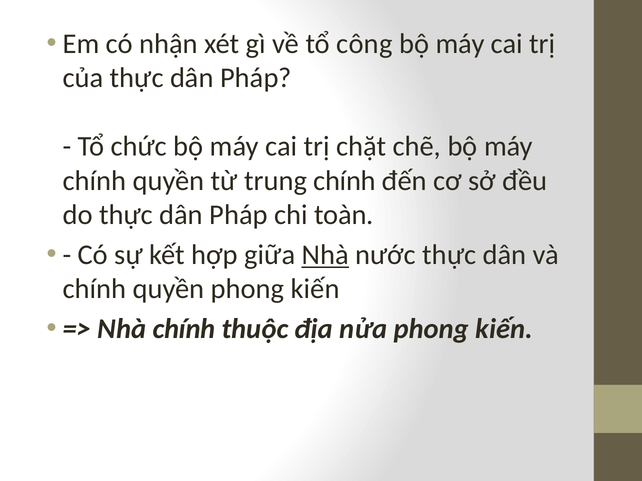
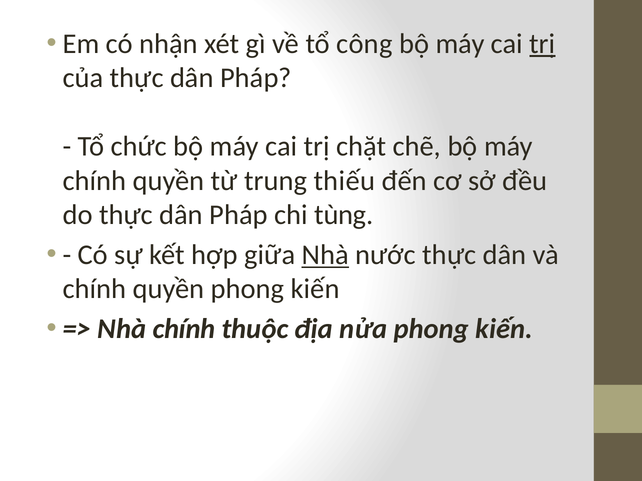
trị at (542, 44) underline: none -> present
trung chính: chính -> thiếu
toàn: toàn -> tùng
